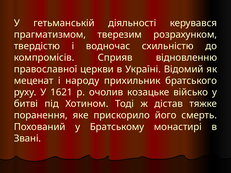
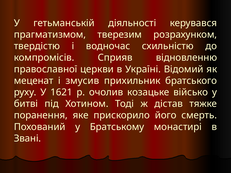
народу: народу -> змусив
